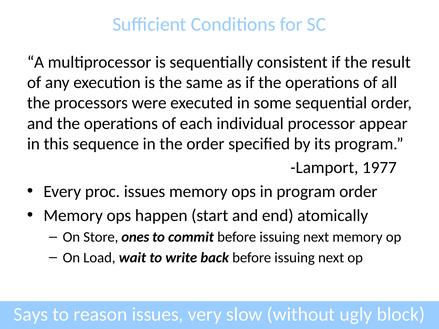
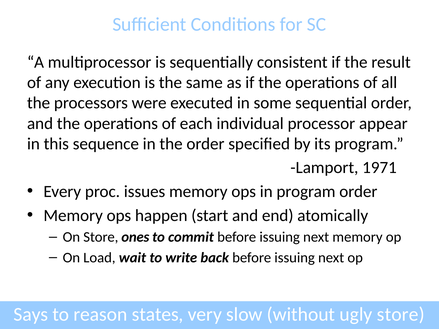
1977: 1977 -> 1971
reason issues: issues -> states
ugly block: block -> store
